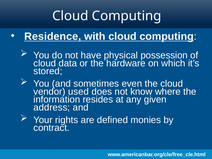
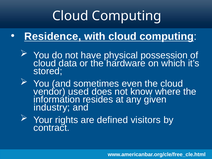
address: address -> industry
monies: monies -> visitors
